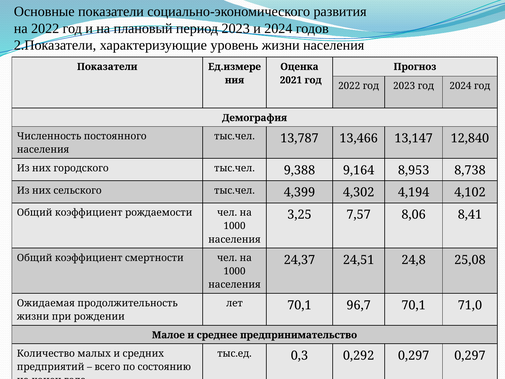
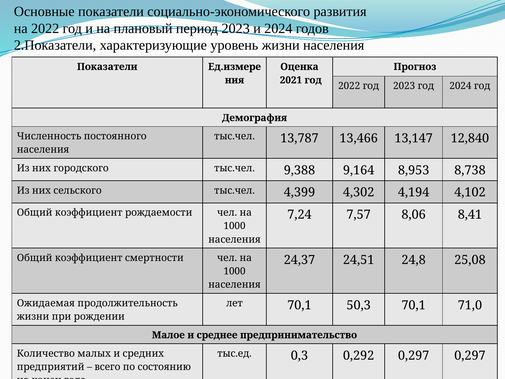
3,25: 3,25 -> 7,24
96,7: 96,7 -> 50,3
